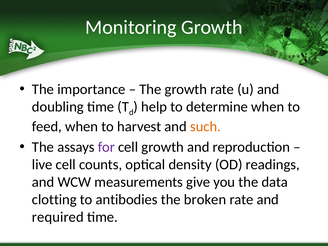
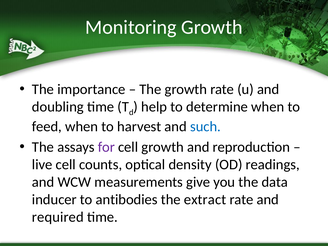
such colour: orange -> blue
clotting: clotting -> inducer
broken: broken -> extract
